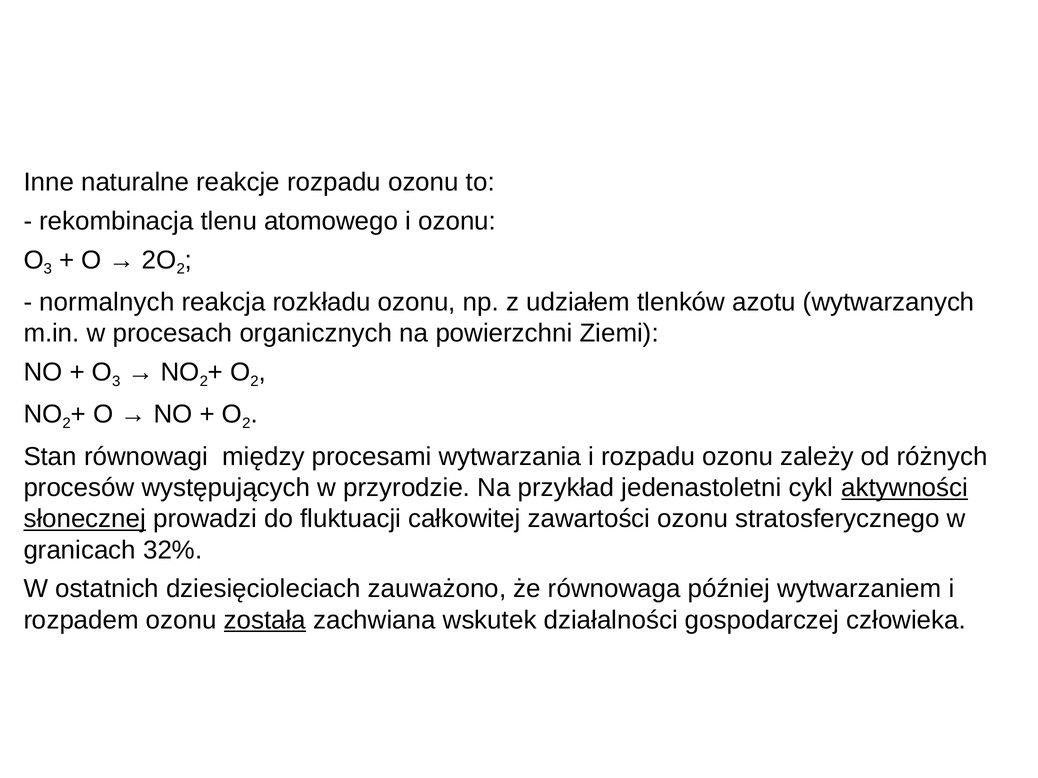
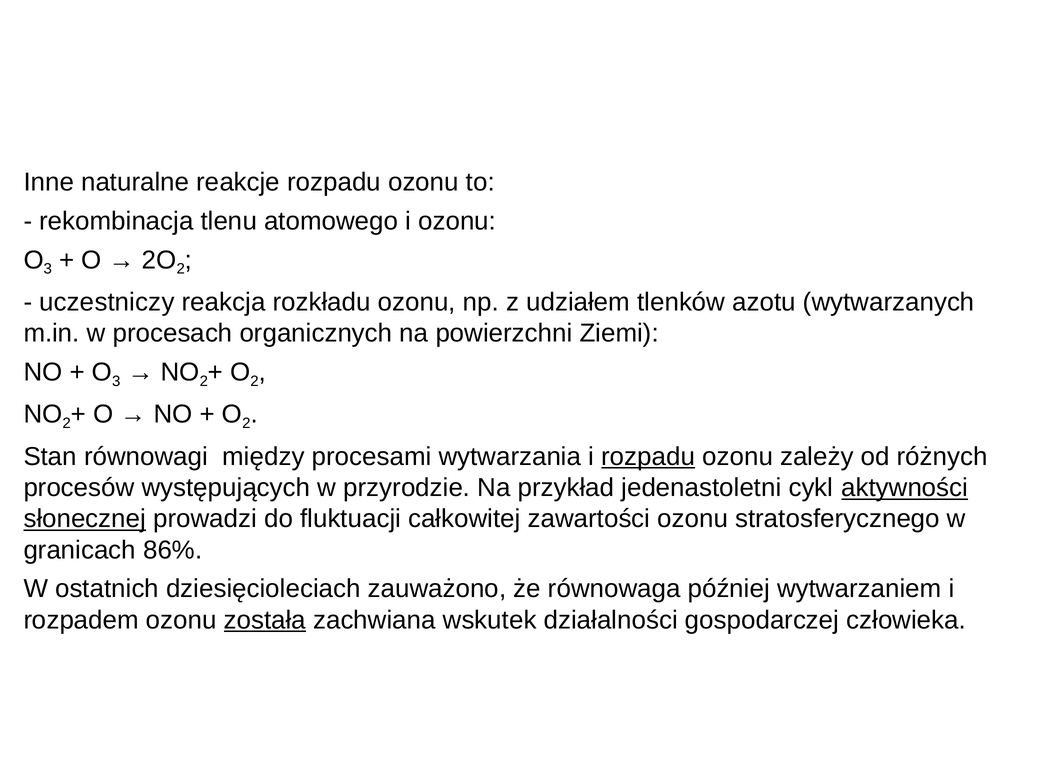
normalnych: normalnych -> uczestniczy
rozpadu at (648, 457) underline: none -> present
32%: 32% -> 86%
